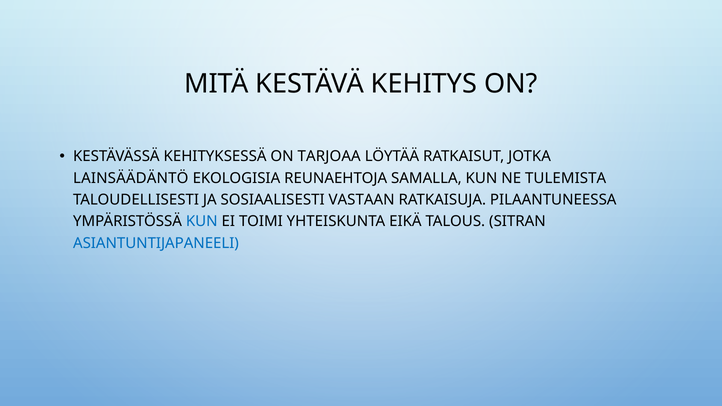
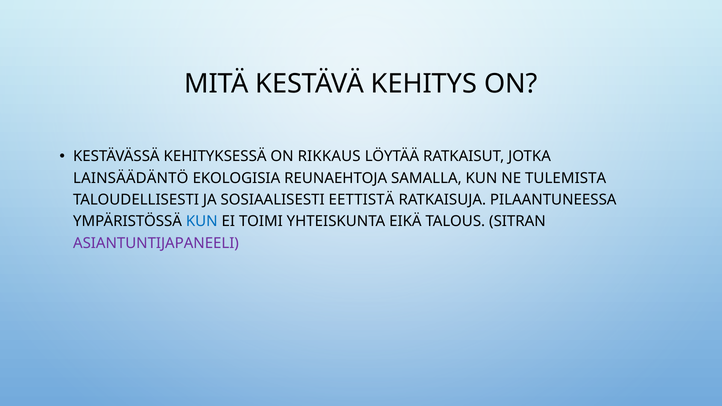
TARJOAA: TARJOAA -> RIKKAUS
VASTAAN: VASTAAN -> EETTISTÄ
ASIANTUNTIJAPANEELI colour: blue -> purple
